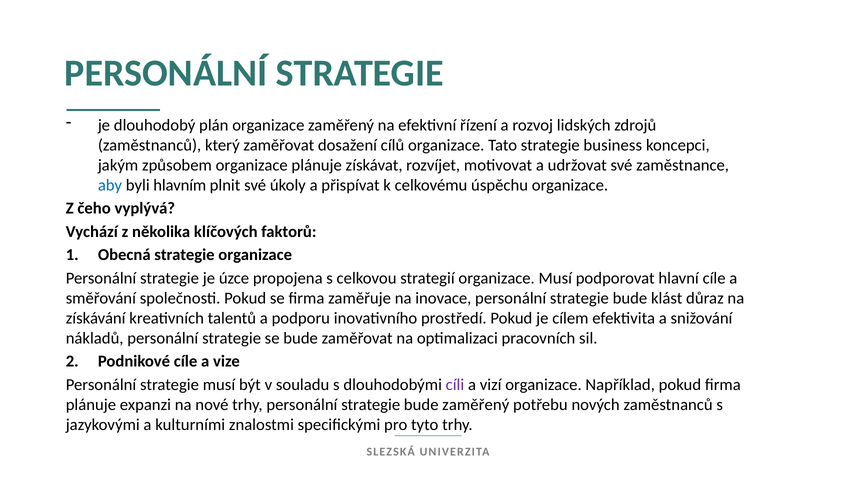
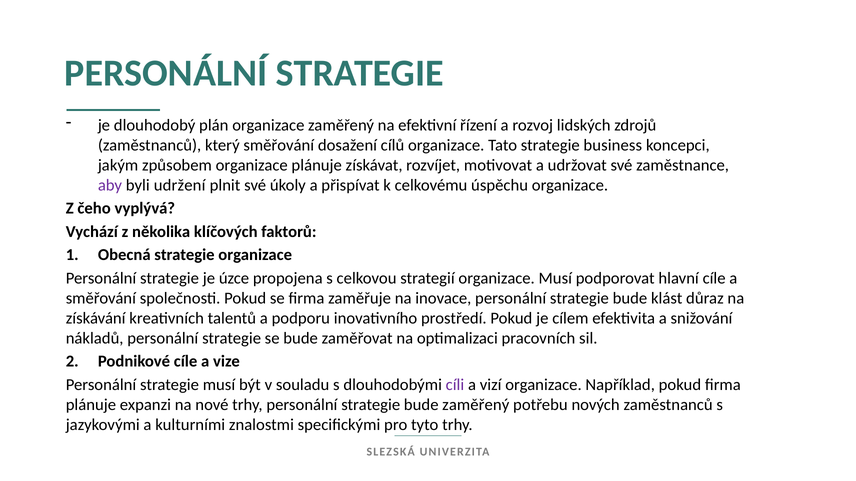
který zaměřovat: zaměřovat -> směřování
aby colour: blue -> purple
hlavním: hlavním -> udržení
